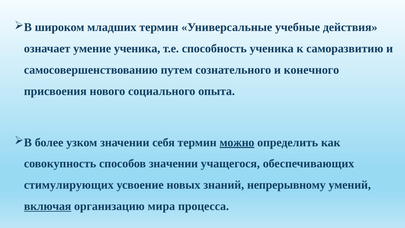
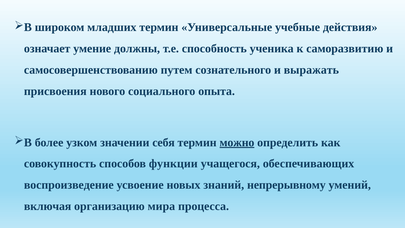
умение ученика: ученика -> должны
конечного: конечного -> выражать
способов значении: значении -> функции
стимулирующих: стимулирующих -> воспроизведение
включая underline: present -> none
